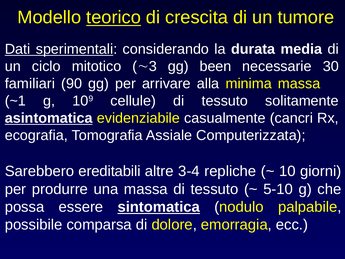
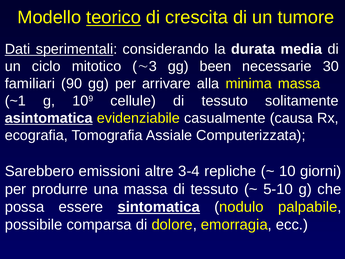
cancri: cancri -> causa
ereditabili: ereditabili -> emissioni
